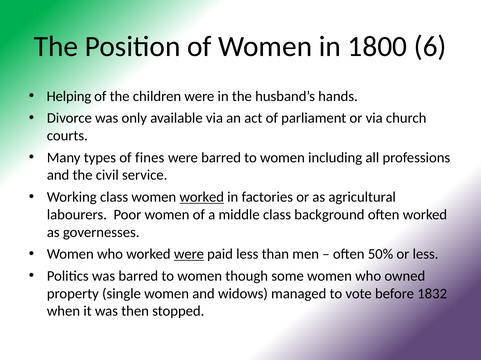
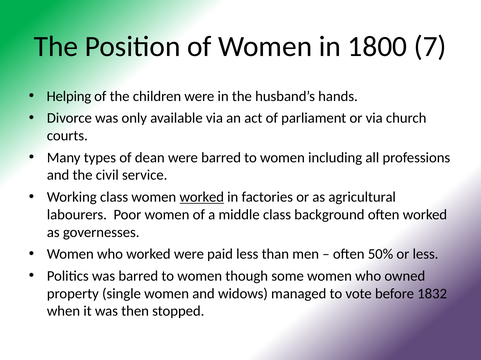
6: 6 -> 7
fines: fines -> dean
were at (189, 255) underline: present -> none
